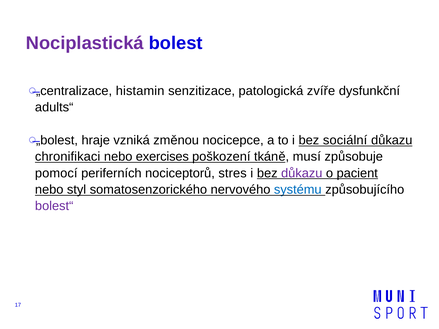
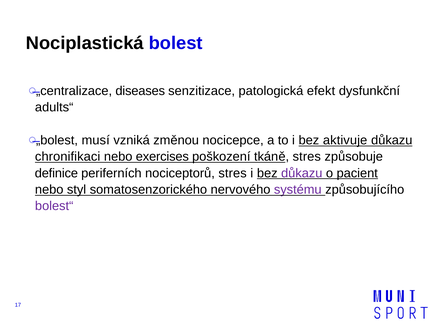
Nociplastická colour: purple -> black
histamin: histamin -> diseases
zvíře: zvíře -> efekt
hraje: hraje -> musí
sociální: sociální -> aktivuje
musí at (307, 157): musí -> stres
pomocí: pomocí -> definice
systému colour: blue -> purple
